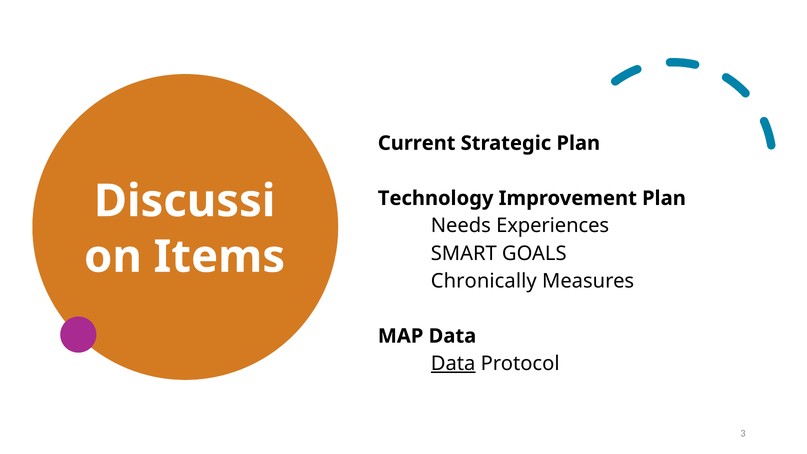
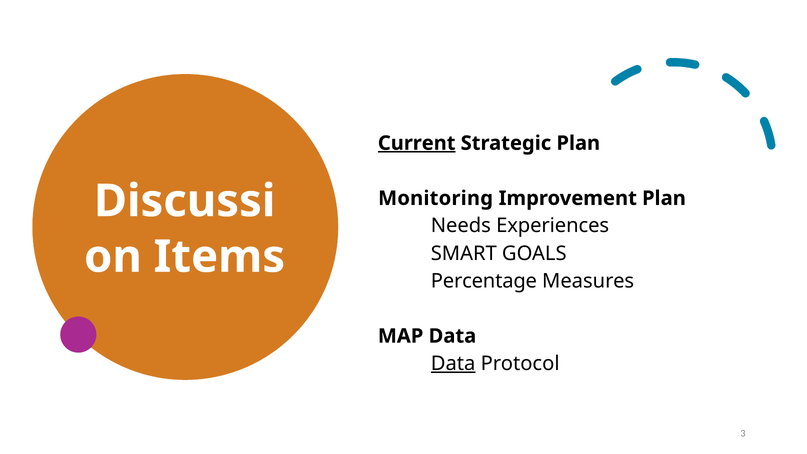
Current underline: none -> present
Technology: Technology -> Monitoring
Chronically: Chronically -> Percentage
